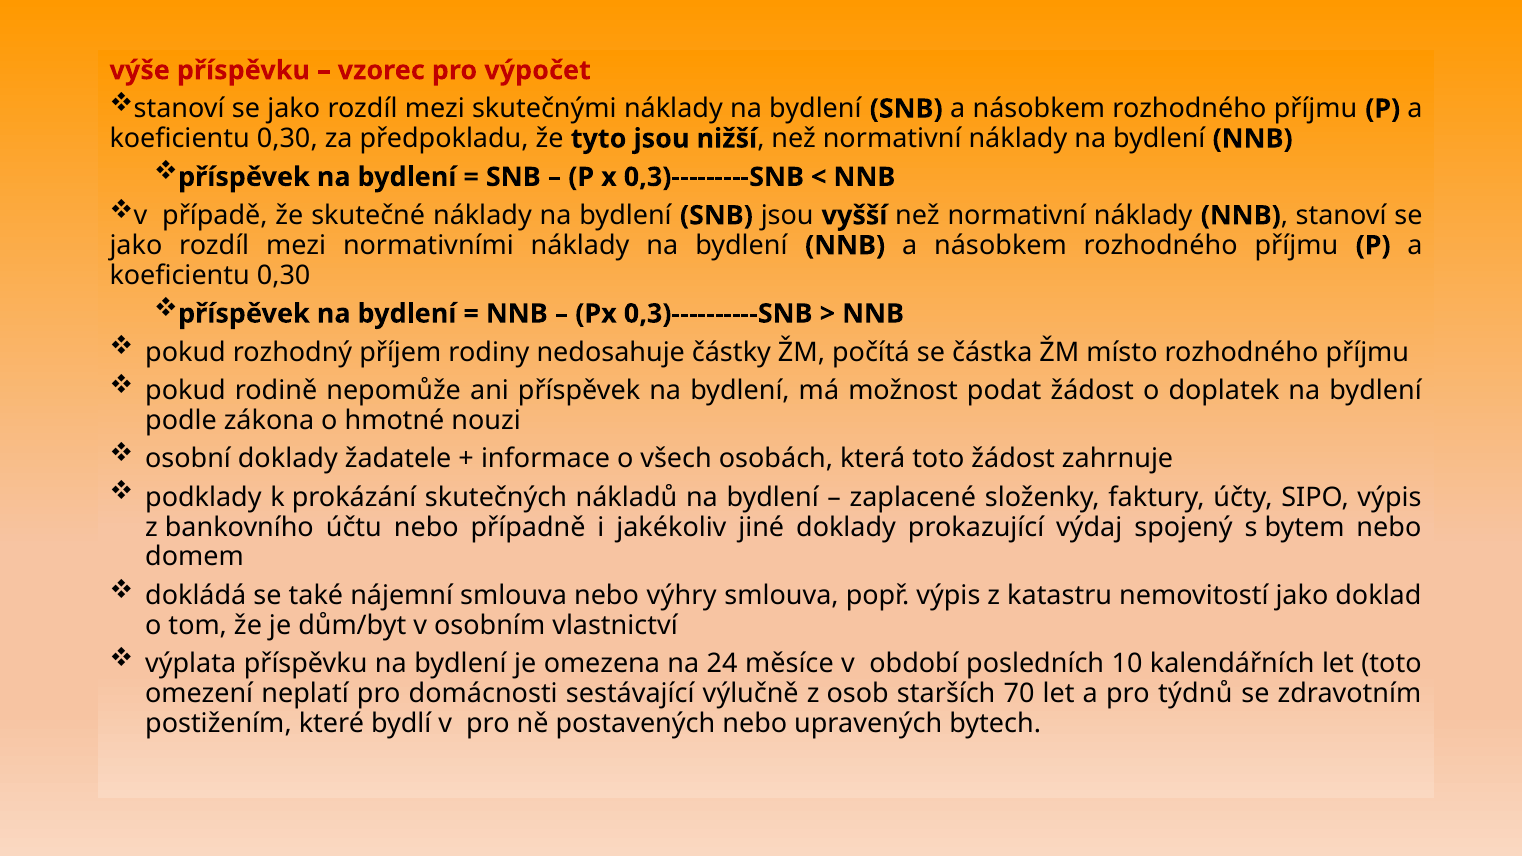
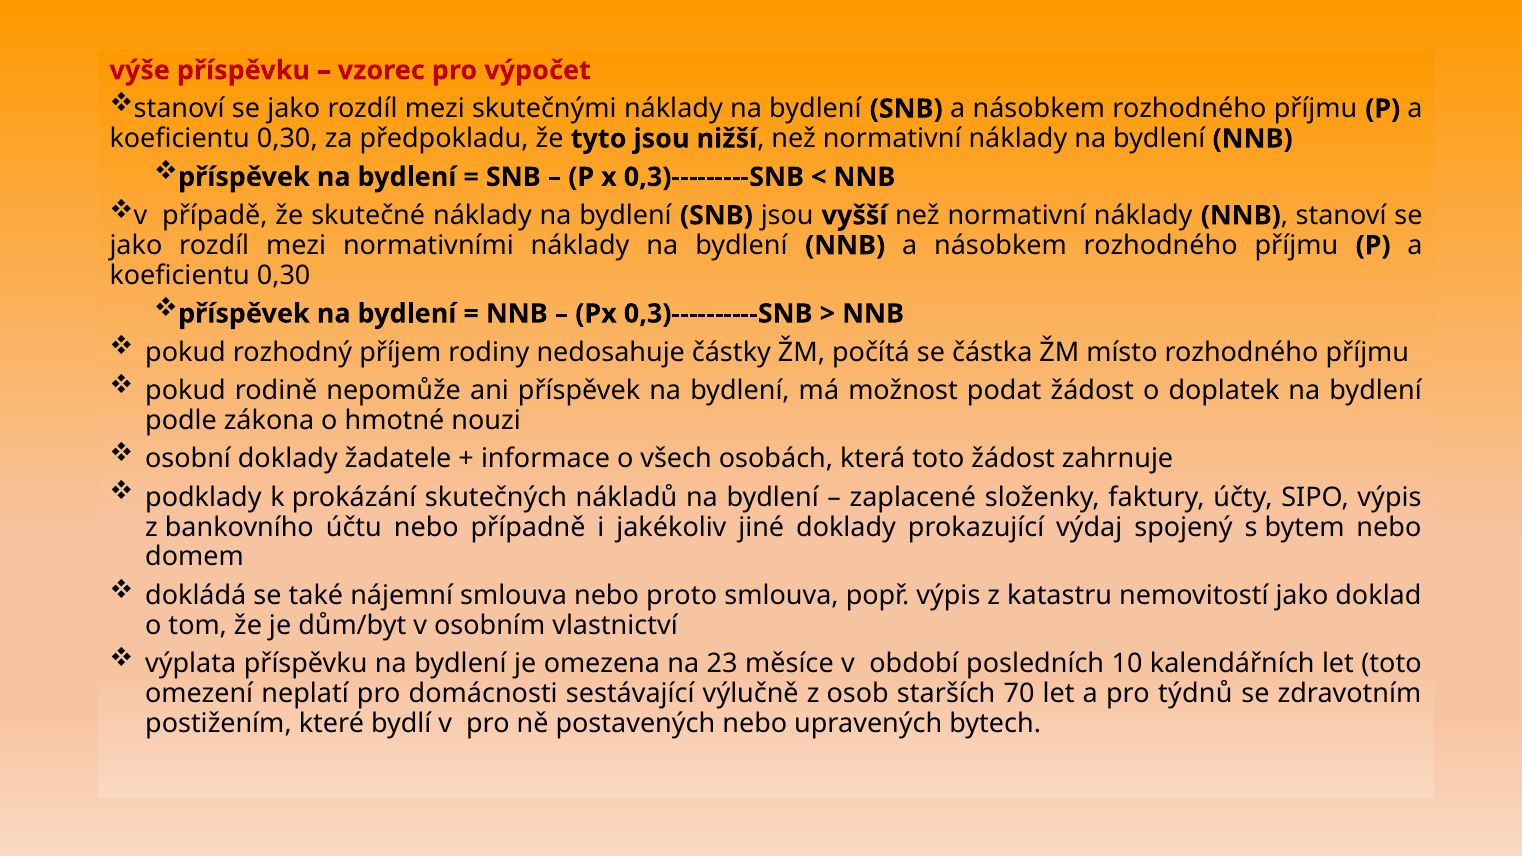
výhry: výhry -> proto
24: 24 -> 23
